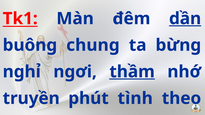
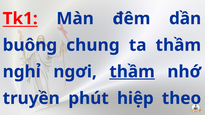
dần underline: present -> none
ta bừng: bừng -> thầm
tình: tình -> hiệp
